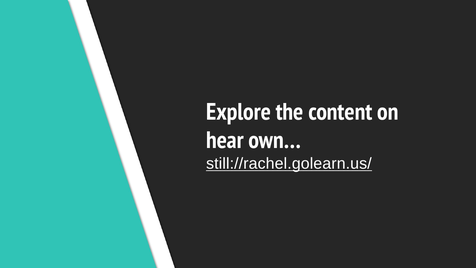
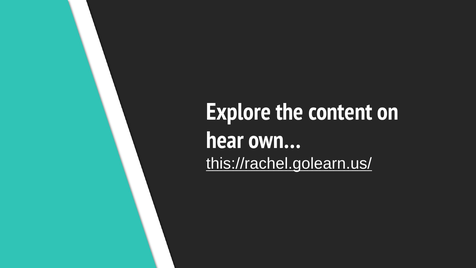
still://rachel.golearn.us/: still://rachel.golearn.us/ -> this://rachel.golearn.us/
